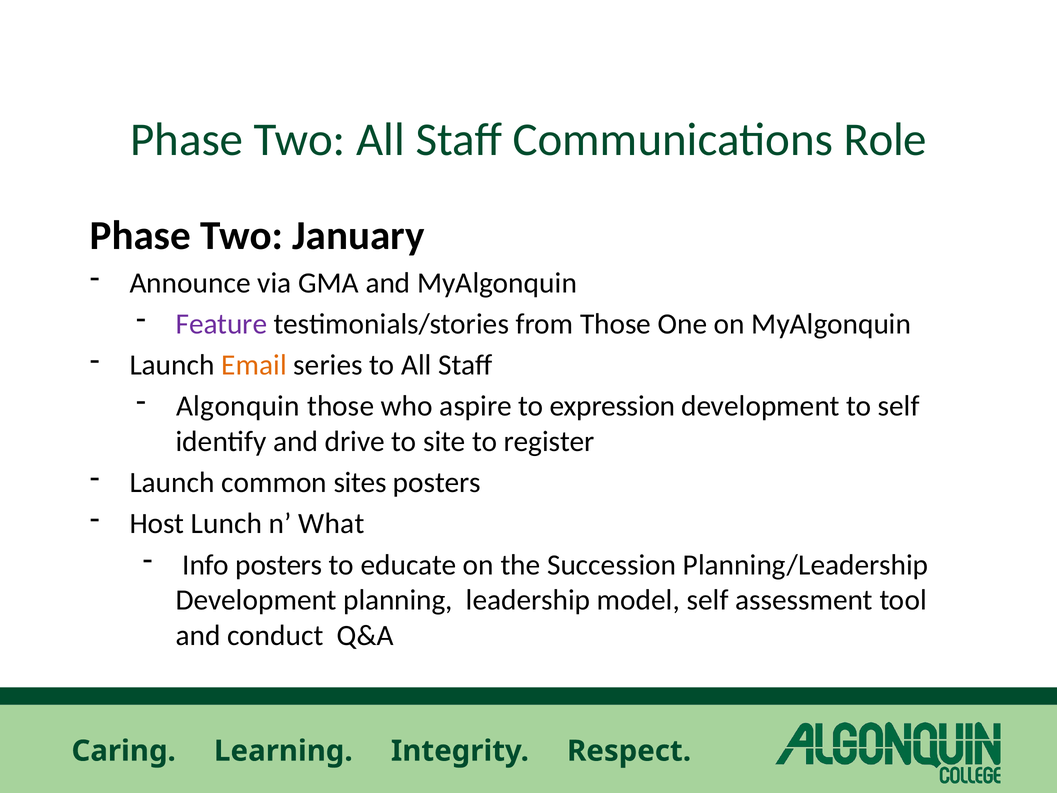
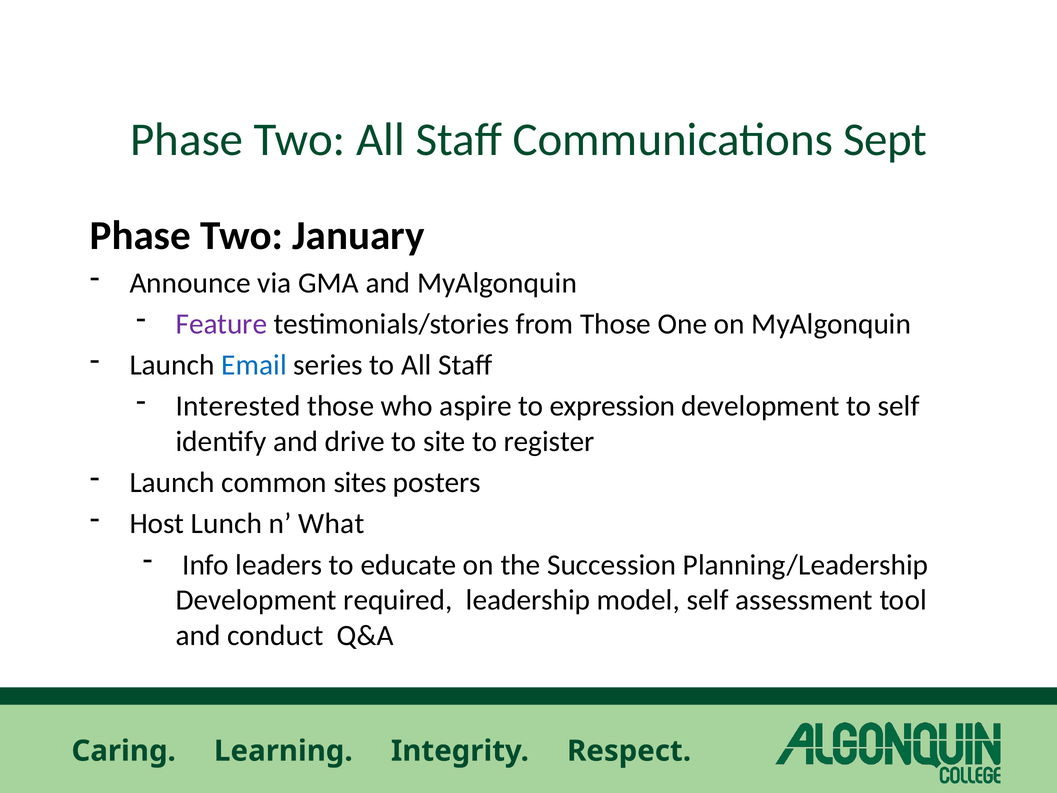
Role: Role -> Sept
Email colour: orange -> blue
Algonquin: Algonquin -> Interested
Info posters: posters -> leaders
planning: planning -> required
